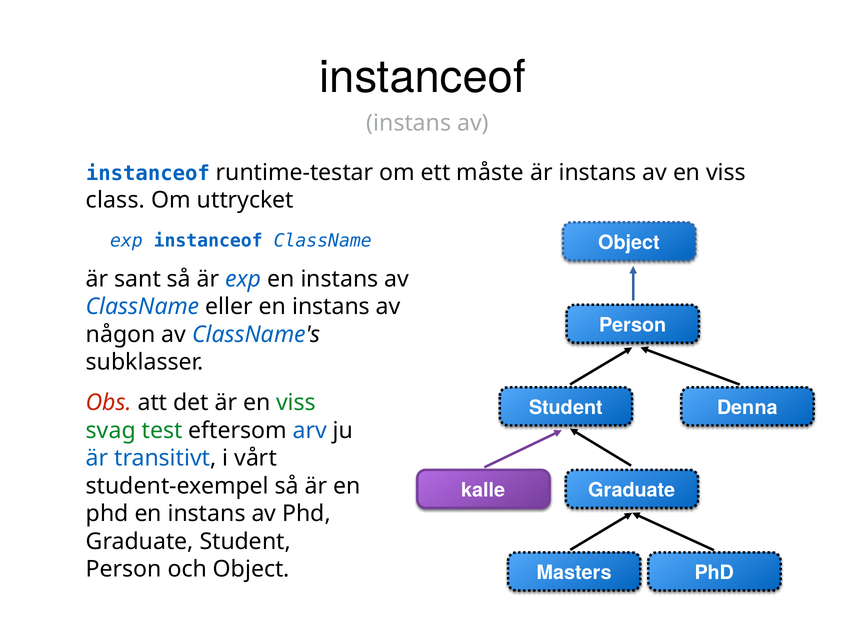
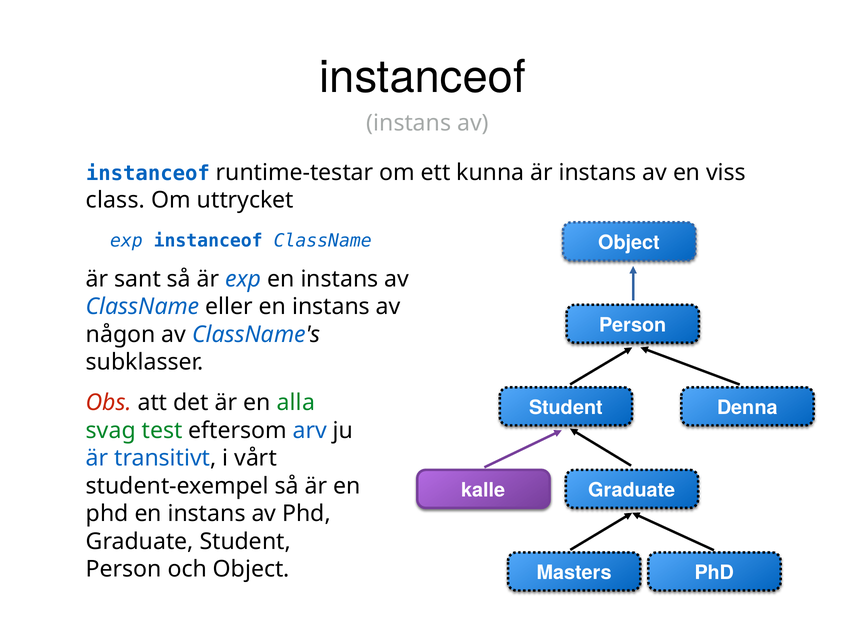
måste: måste -> kunna
är en viss: viss -> alla
